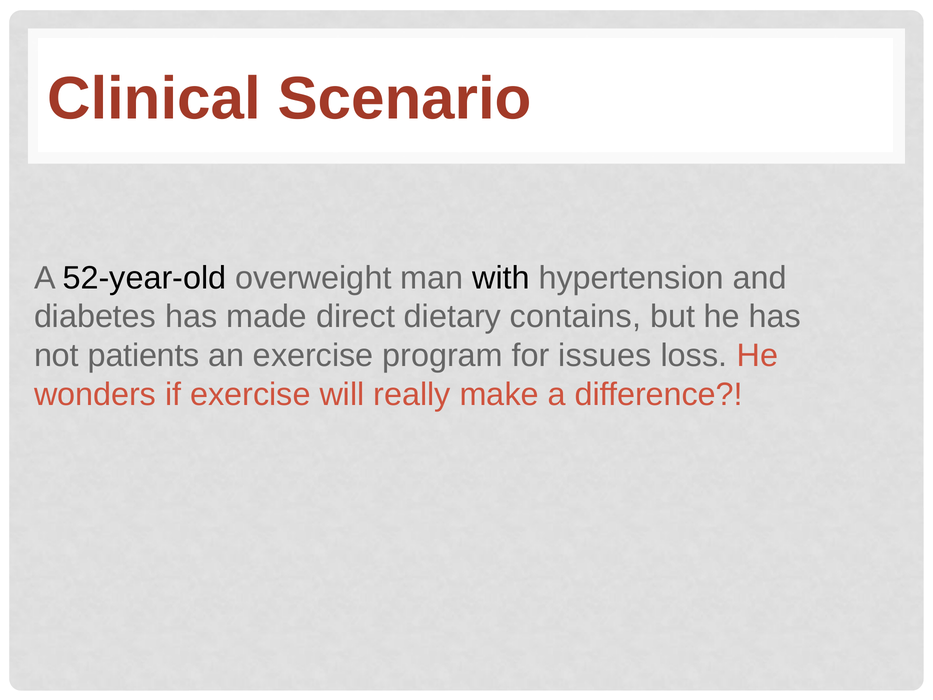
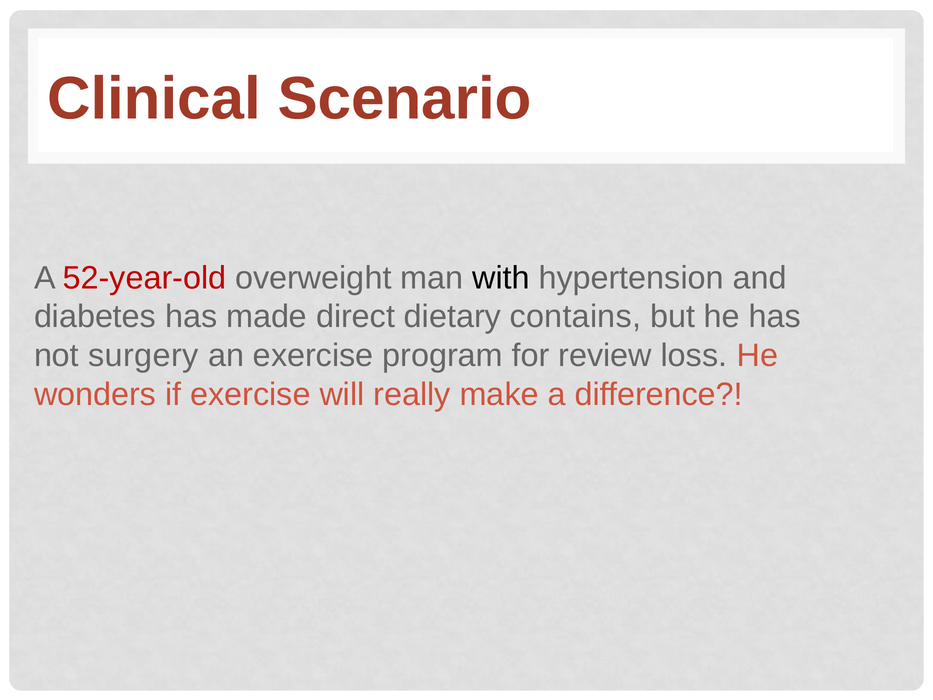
52-year-old colour: black -> red
patients: patients -> surgery
issues: issues -> review
